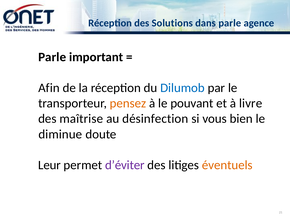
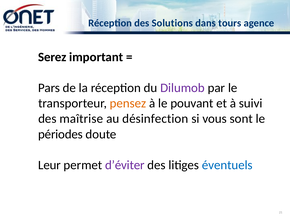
dans parle: parle -> tours
Parle at (52, 57): Parle -> Serez
Afin: Afin -> Pars
Dilumob colour: blue -> purple
livre: livre -> suivi
bien: bien -> sont
diminue: diminue -> périodes
éventuels colour: orange -> blue
